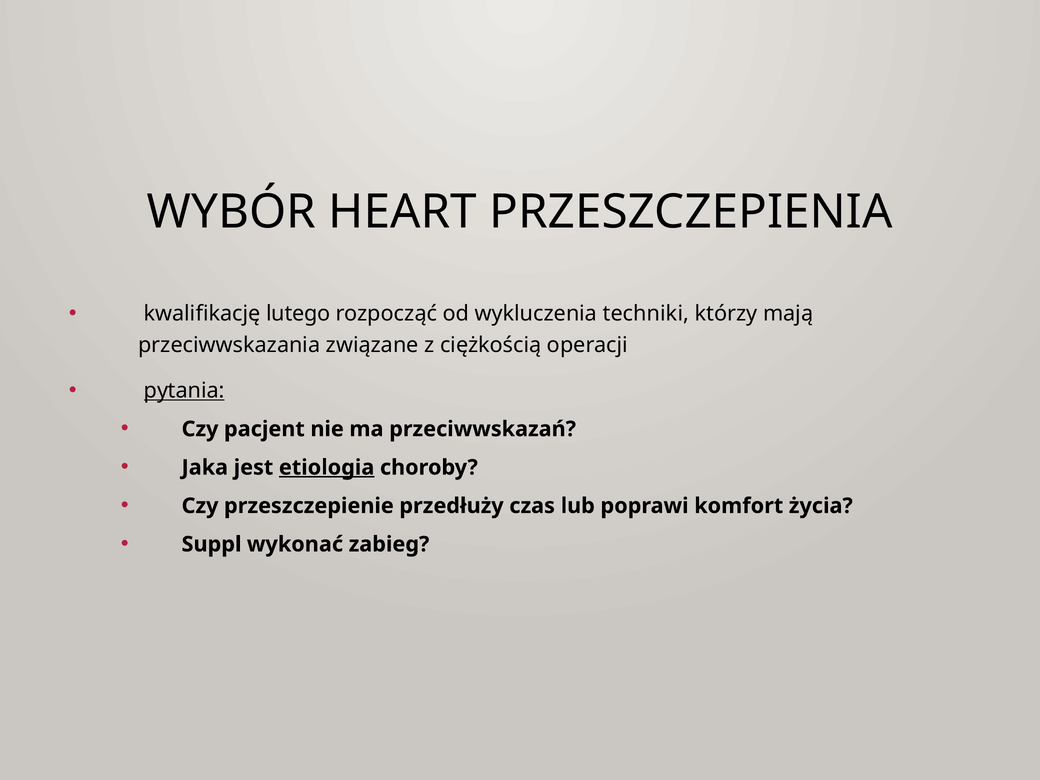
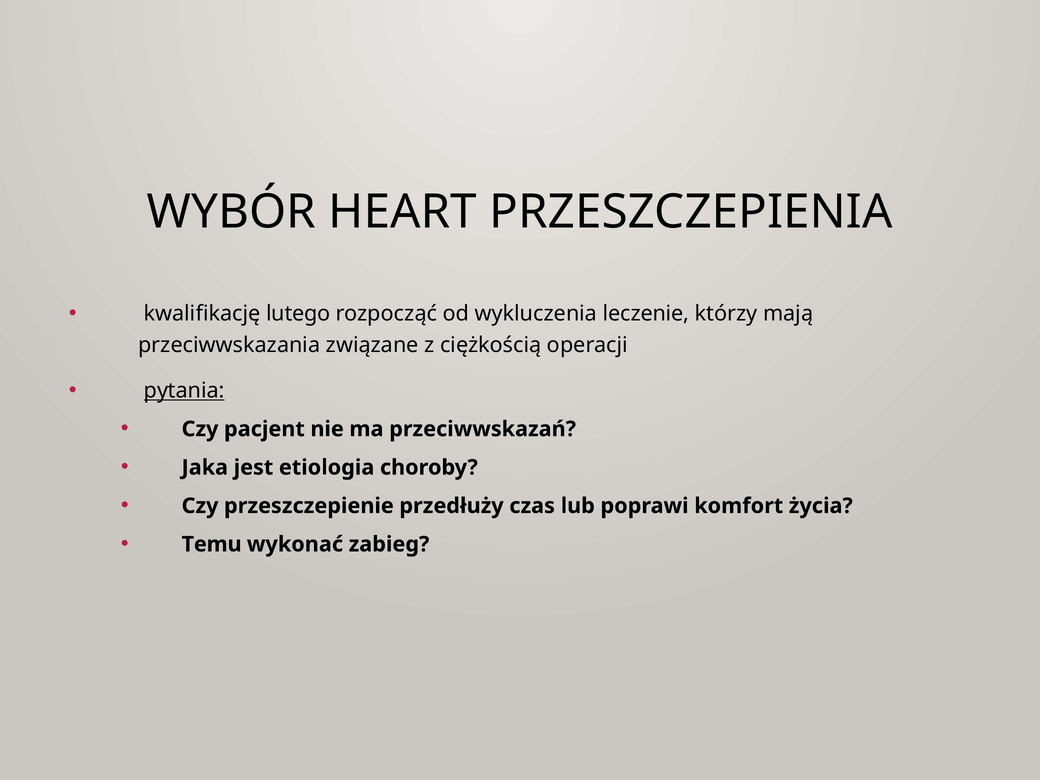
techniki: techniki -> leczenie
etiologia underline: present -> none
Suppl: Suppl -> Temu
